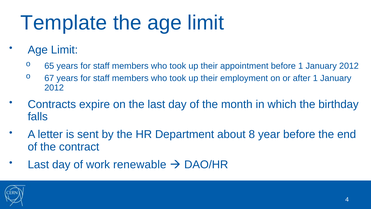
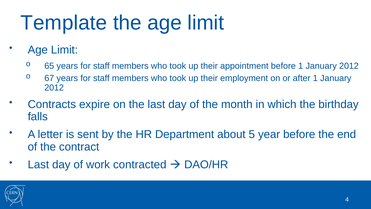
8: 8 -> 5
renewable: renewable -> contracted
